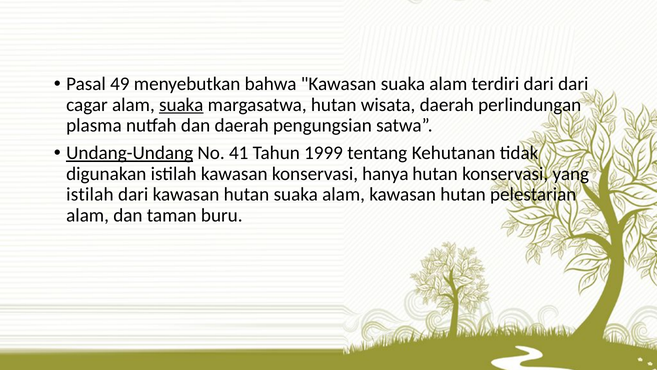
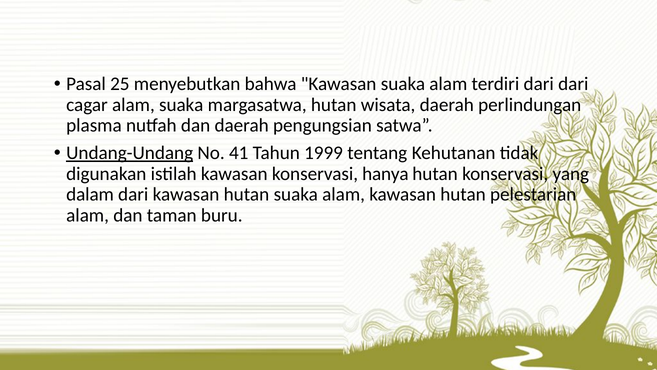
49: 49 -> 25
suaka at (181, 105) underline: present -> none
istilah at (90, 194): istilah -> dalam
